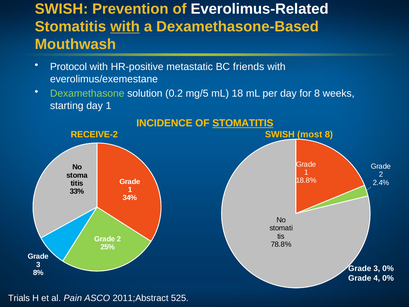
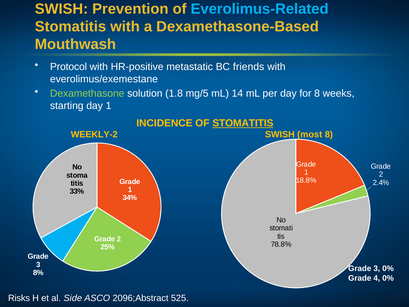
Everolimus-Related colour: white -> light blue
with at (125, 27) underline: present -> none
0.2: 0.2 -> 1.8
18: 18 -> 14
RECEIVE-2: RECEIVE-2 -> WEEKLY-2
Trials: Trials -> Risks
Pain: Pain -> Side
2011;Abstract: 2011;Abstract -> 2096;Abstract
